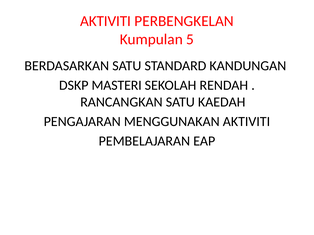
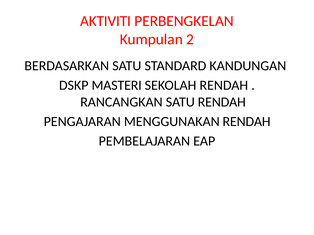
5: 5 -> 2
SATU KAEDAH: KAEDAH -> RENDAH
MENGGUNAKAN AKTIVITI: AKTIVITI -> RENDAH
